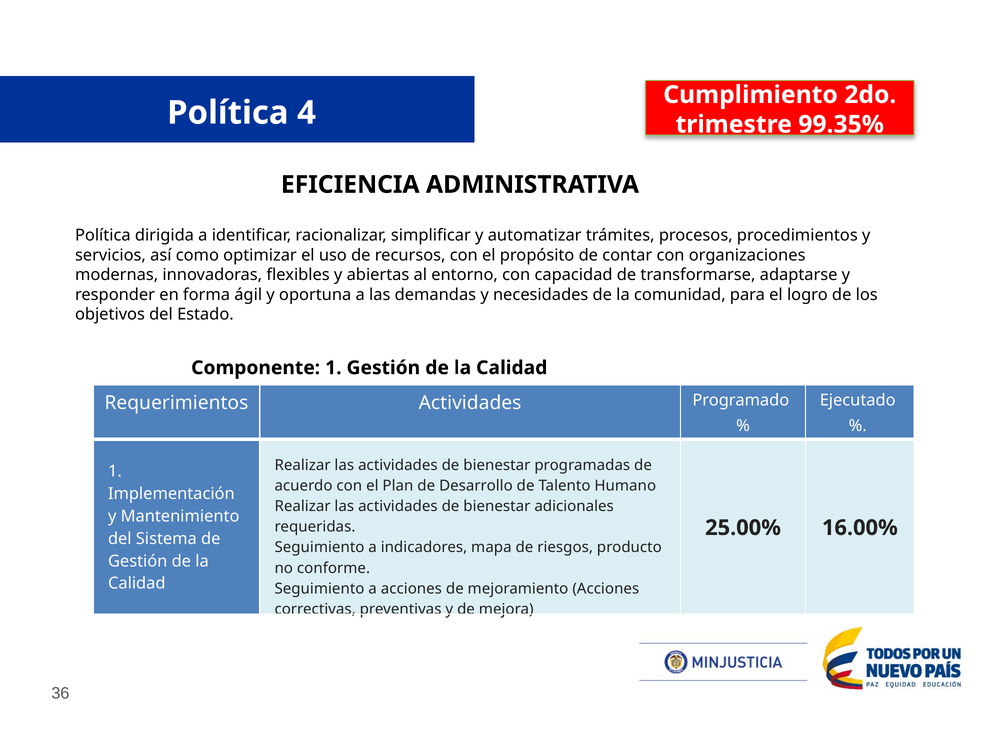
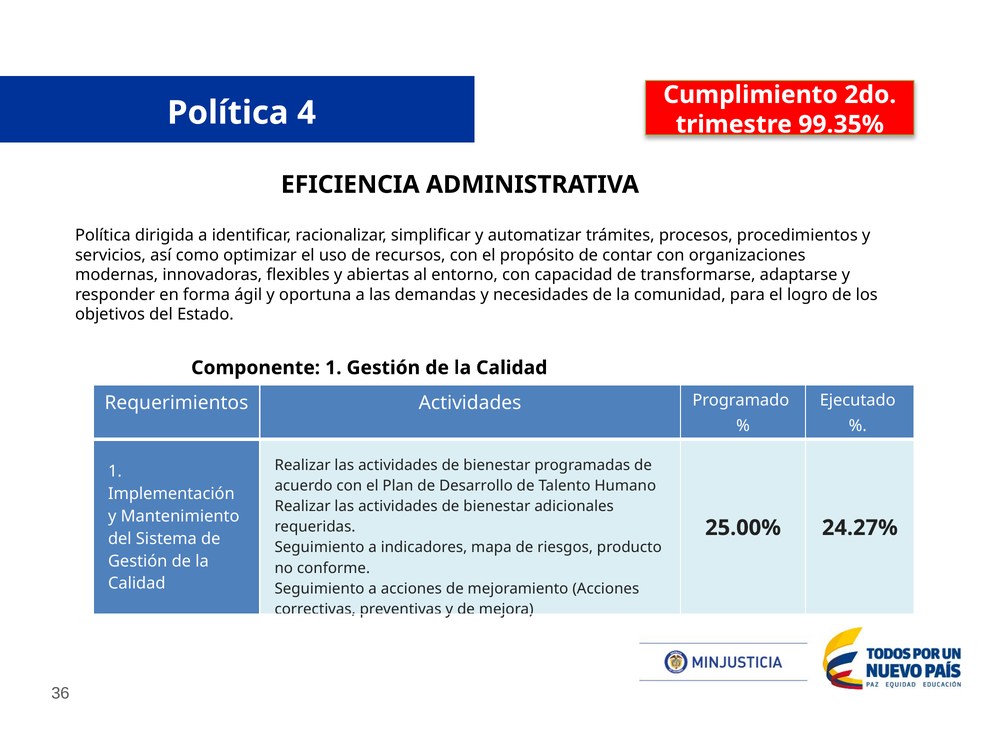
16.00%: 16.00% -> 24.27%
